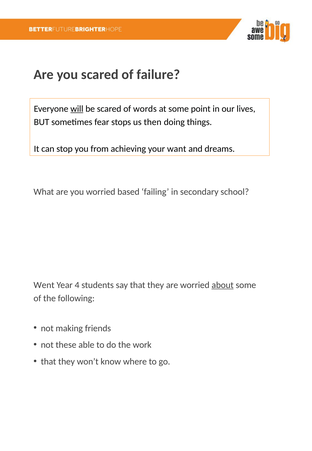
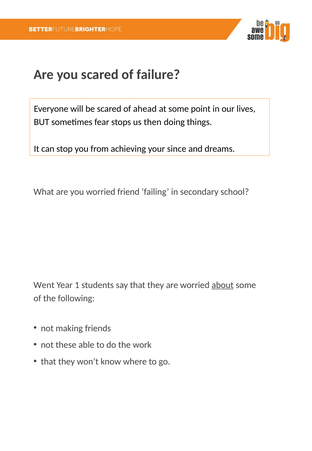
will underline: present -> none
words: words -> ahead
want: want -> since
based: based -> friend
4: 4 -> 1
